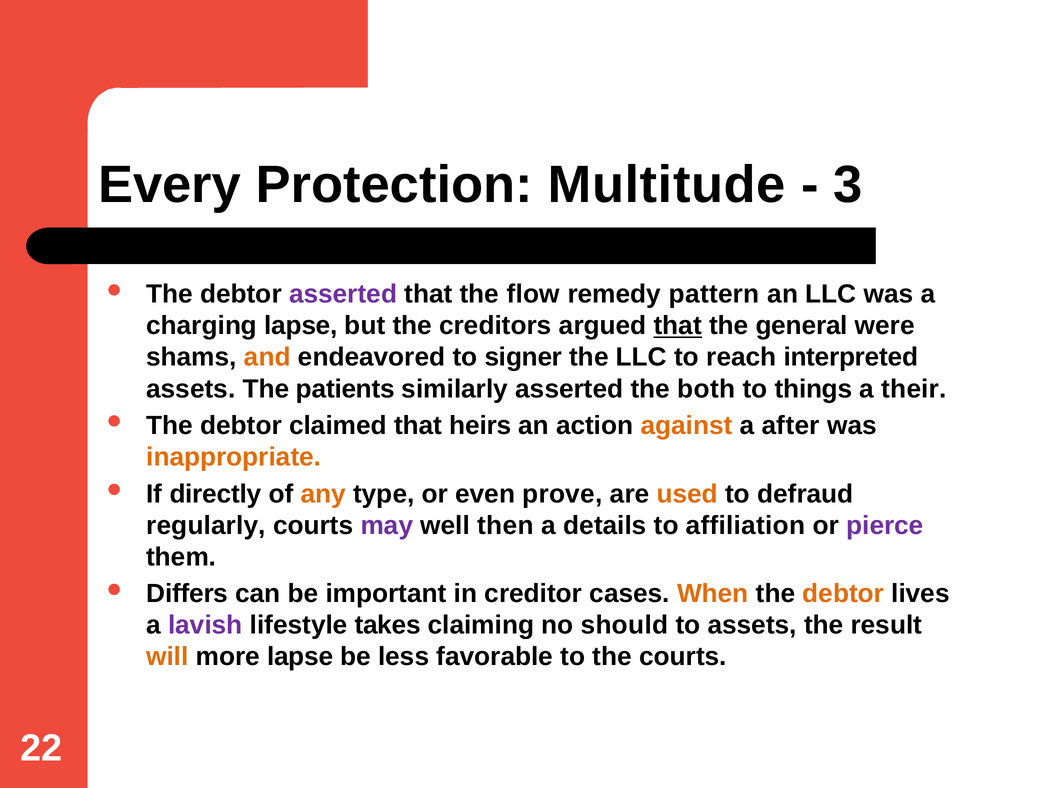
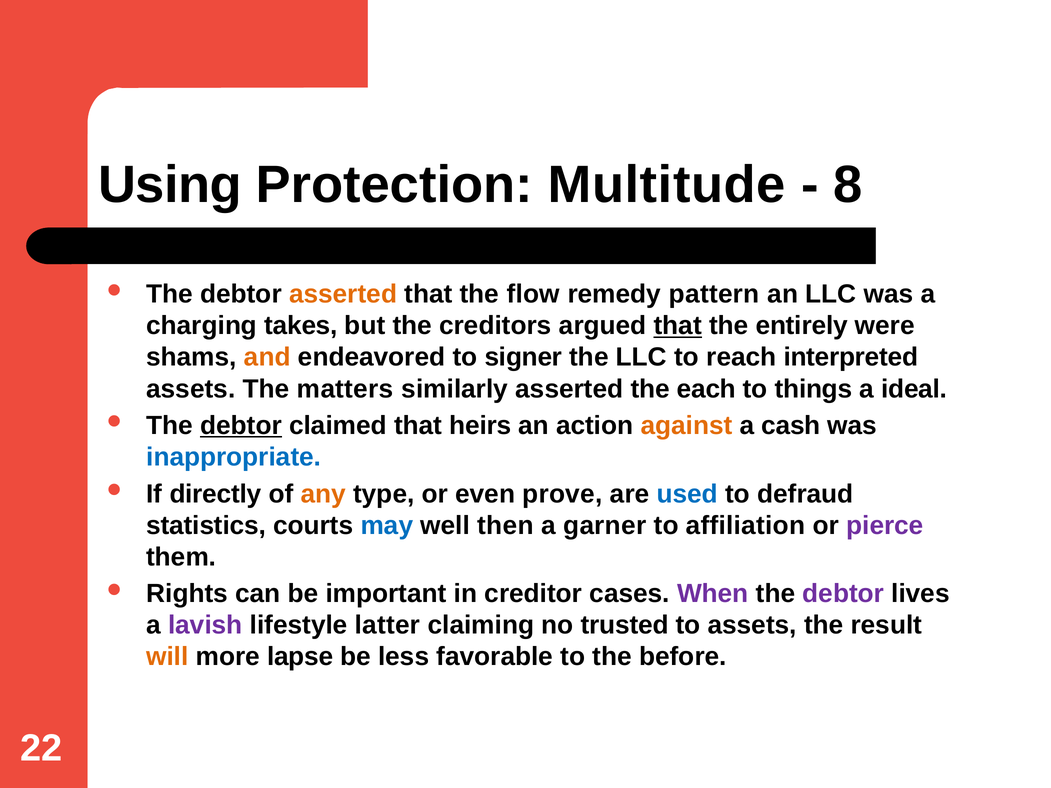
Every: Every -> Using
3: 3 -> 8
asserted at (343, 294) colour: purple -> orange
charging lapse: lapse -> takes
general: general -> entirely
patients: patients -> matters
both: both -> each
their: their -> ideal
debtor at (241, 426) underline: none -> present
after: after -> cash
inappropriate colour: orange -> blue
used colour: orange -> blue
regularly: regularly -> statistics
may colour: purple -> blue
details: details -> garner
Differs: Differs -> Rights
When colour: orange -> purple
debtor at (843, 594) colour: orange -> purple
takes: takes -> latter
should: should -> trusted
the courts: courts -> before
